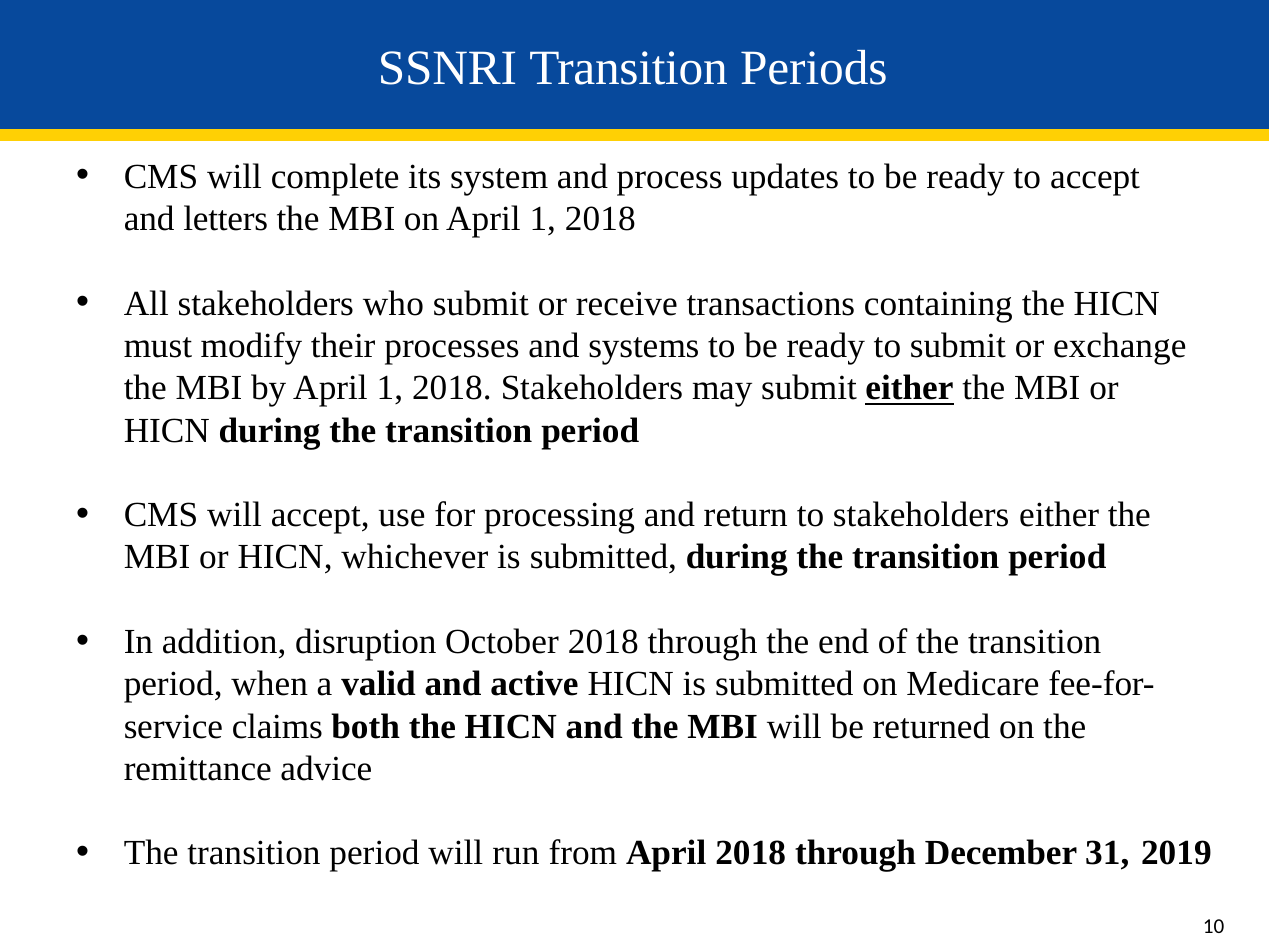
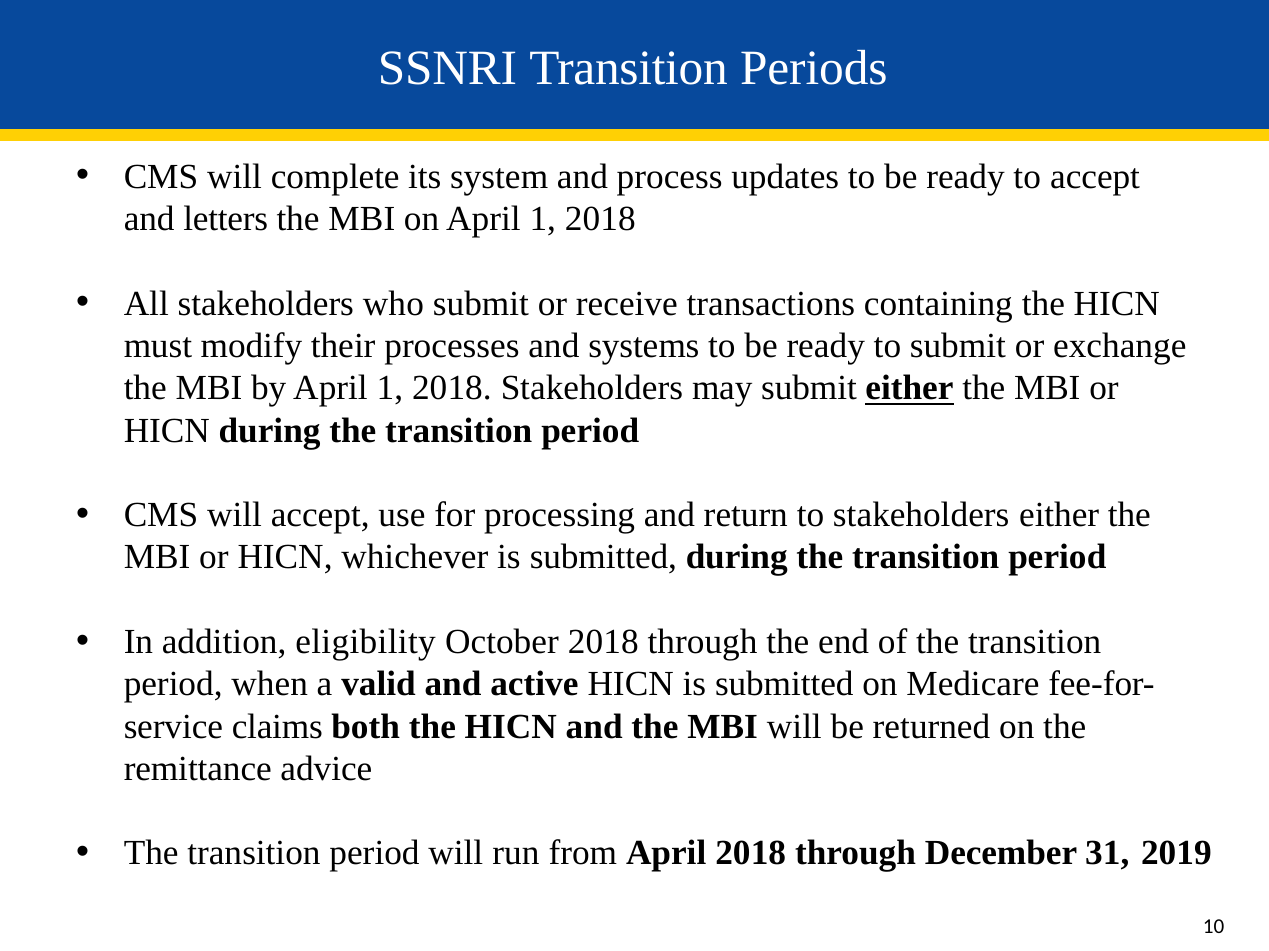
disruption: disruption -> eligibility
